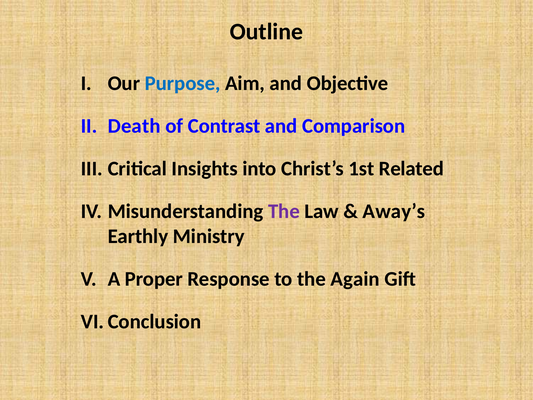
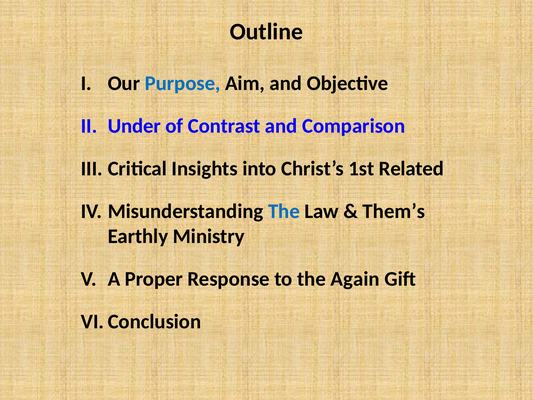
Death: Death -> Under
The at (284, 211) colour: purple -> blue
Away’s: Away’s -> Them’s
